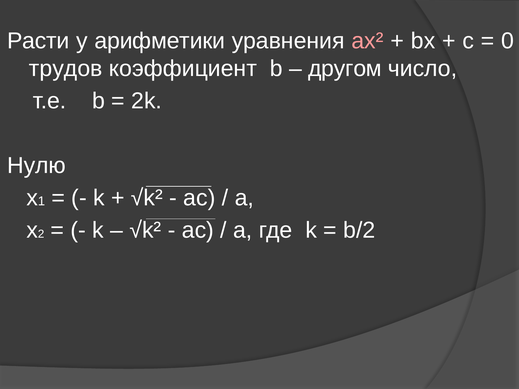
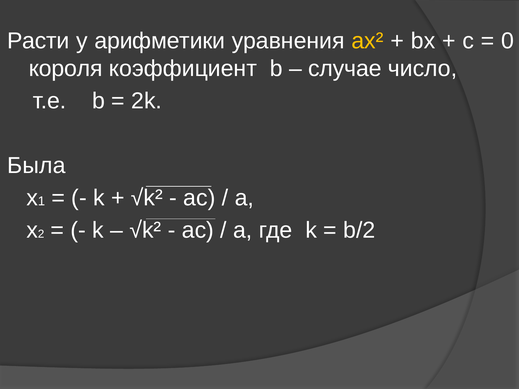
ах² colour: pink -> yellow
трудов: трудов -> короля
другом: другом -> случае
Нулю: Нулю -> Была
